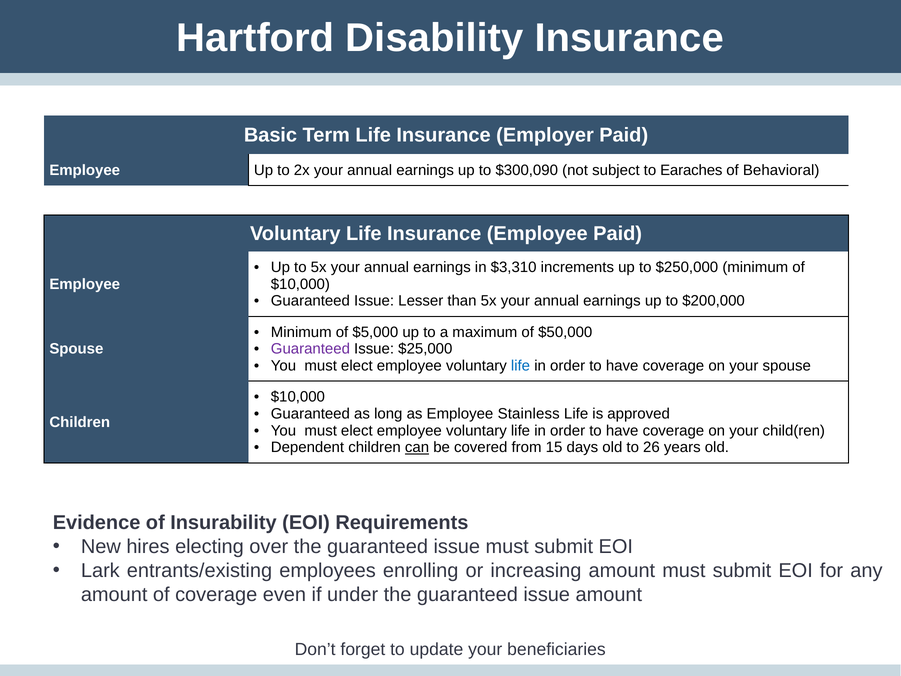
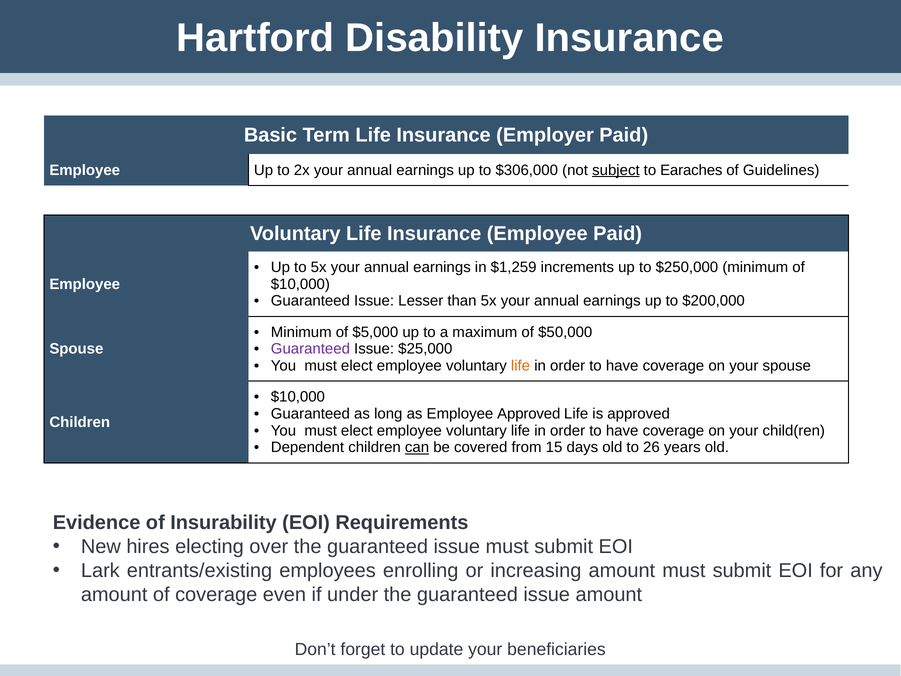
$300,090: $300,090 -> $306,000
subject underline: none -> present
Behavioral: Behavioral -> Guidelines
$3,310: $3,310 -> $1,259
life at (521, 366) colour: blue -> orange
Employee Stainless: Stainless -> Approved
